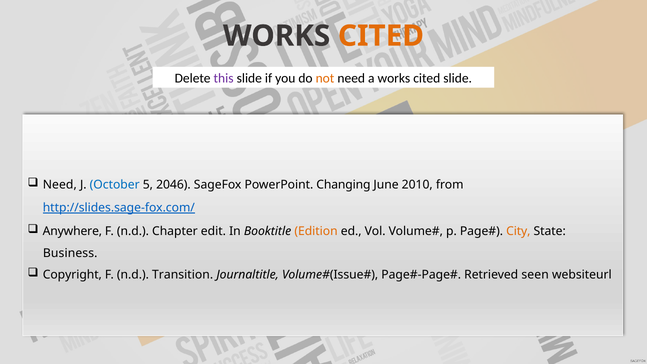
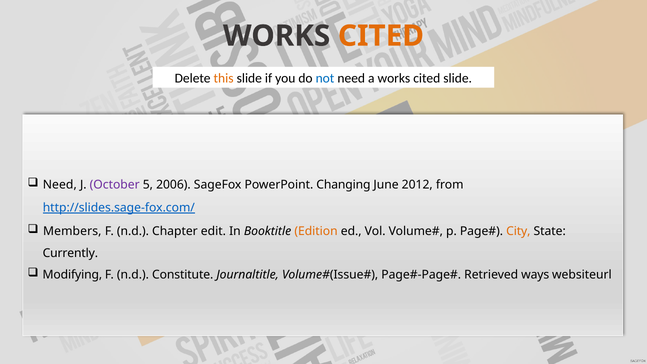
this colour: purple -> orange
not colour: orange -> blue
October colour: blue -> purple
2046: 2046 -> 2006
2010: 2010 -> 2012
Anywhere: Anywhere -> Members
Business: Business -> Currently
Copyright: Copyright -> Modifying
Transition: Transition -> Constitute
seen: seen -> ways
